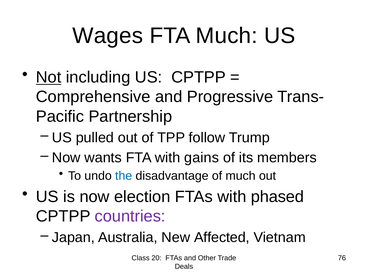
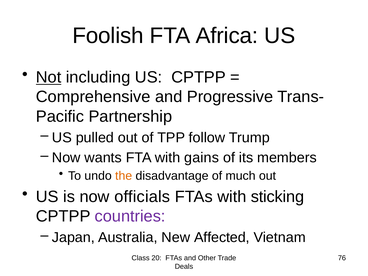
Wages: Wages -> Foolish
FTA Much: Much -> Africa
the colour: blue -> orange
election: election -> officials
phased: phased -> sticking
